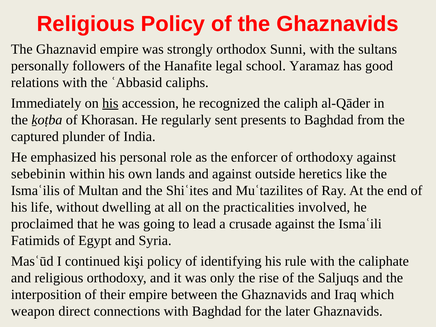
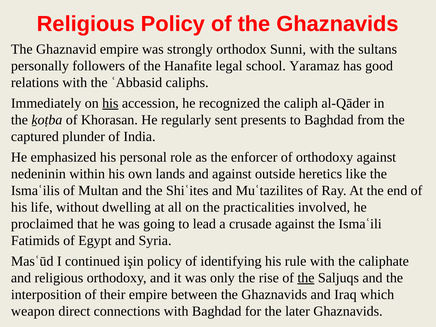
sebebinin: sebebinin -> nedeninin
kişi: kişi -> işin
the at (306, 278) underline: none -> present
